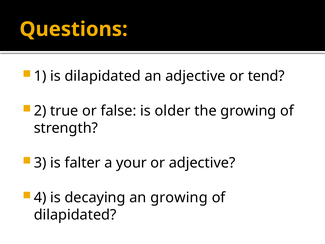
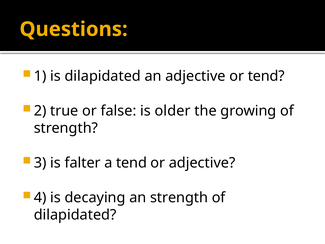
a your: your -> tend
an growing: growing -> strength
